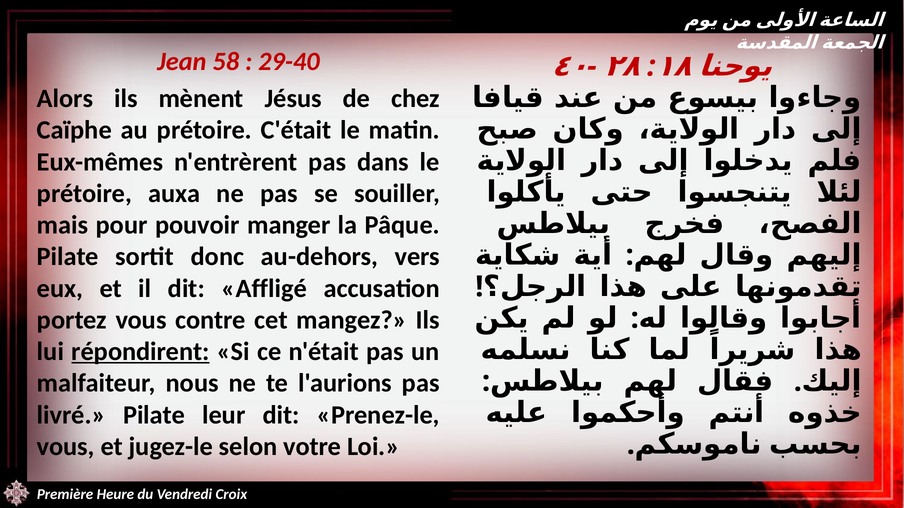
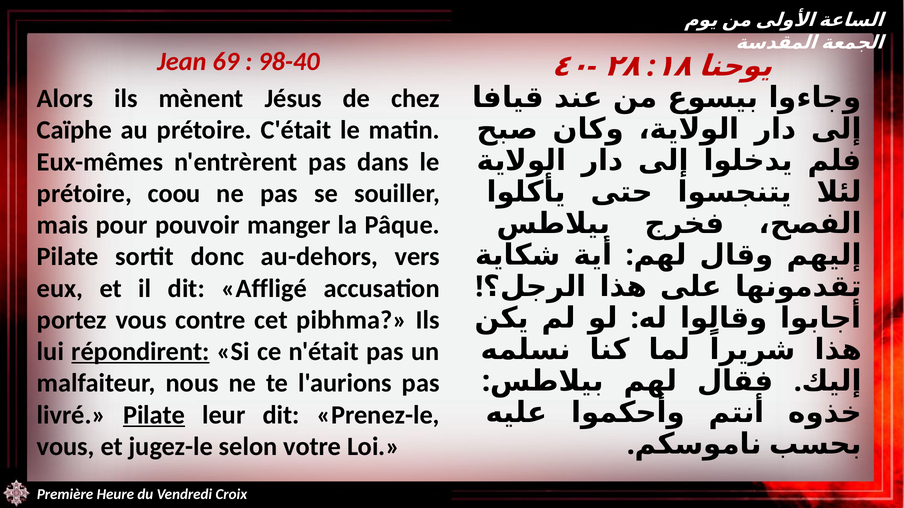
58: 58 -> 69
29-40: 29-40 -> 98-40
auxa: auxa -> coou
mangez: mangez -> pibhma
Pilate at (154, 415) underline: none -> present
